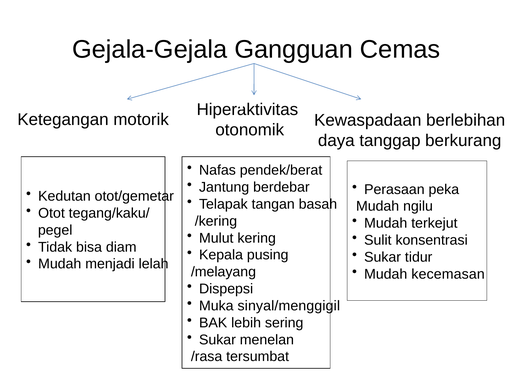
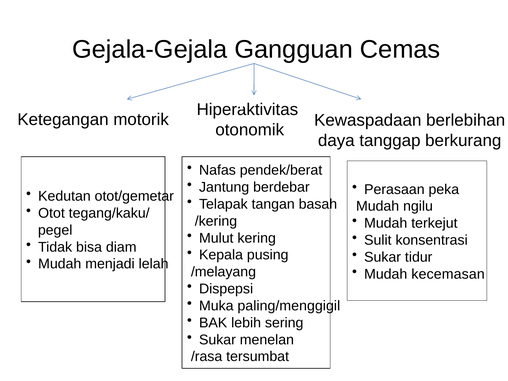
sinyal/menggigil: sinyal/menggigil -> paling/menggigil
